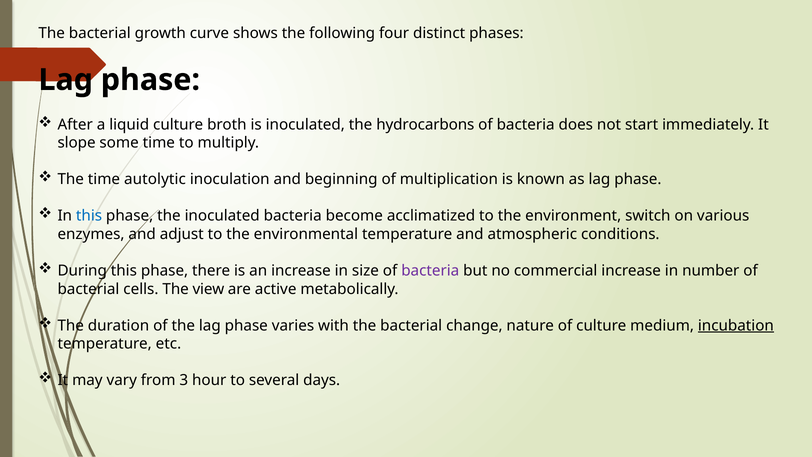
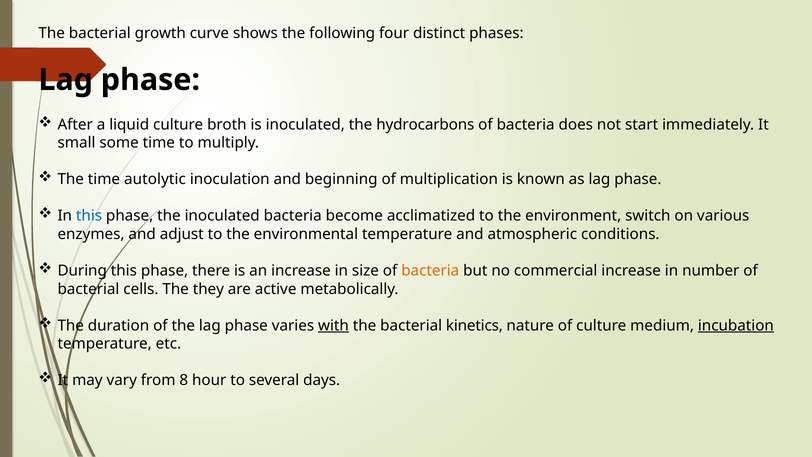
slope: slope -> small
bacteria at (430, 271) colour: purple -> orange
view: view -> they
with underline: none -> present
change: change -> kinetics
3: 3 -> 8
